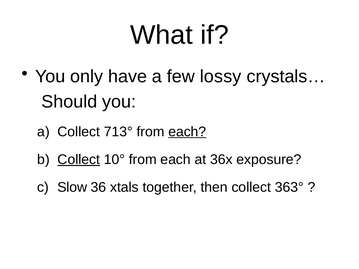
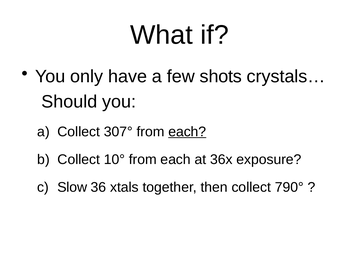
lossy: lossy -> shots
713°: 713° -> 307°
Collect at (79, 160) underline: present -> none
363°: 363° -> 790°
